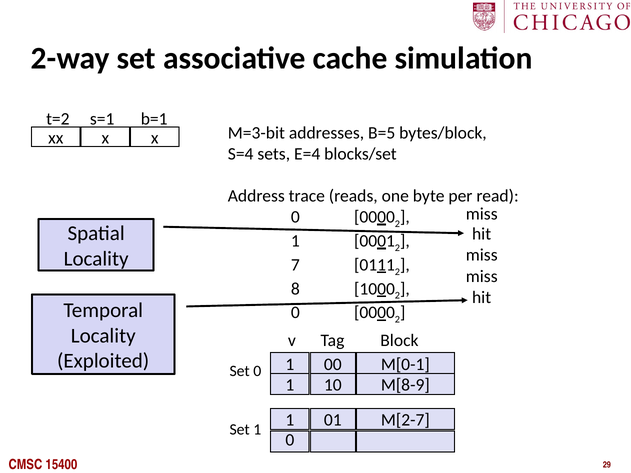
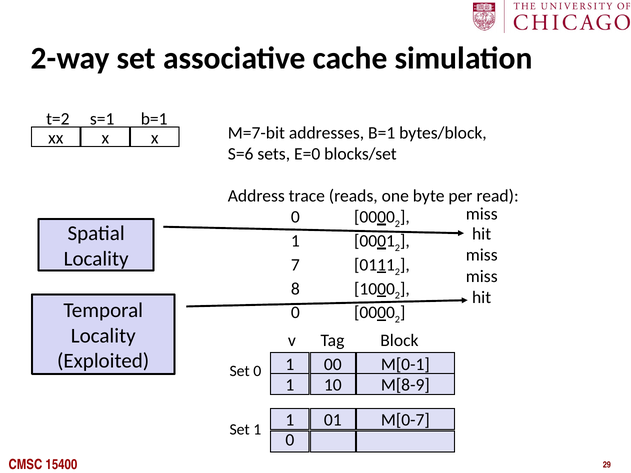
M=3-bit: M=3-bit -> M=7-bit
addresses B=5: B=5 -> B=1
S=4: S=4 -> S=6
E=4: E=4 -> E=0
M[2-7: M[2-7 -> M[0-7
